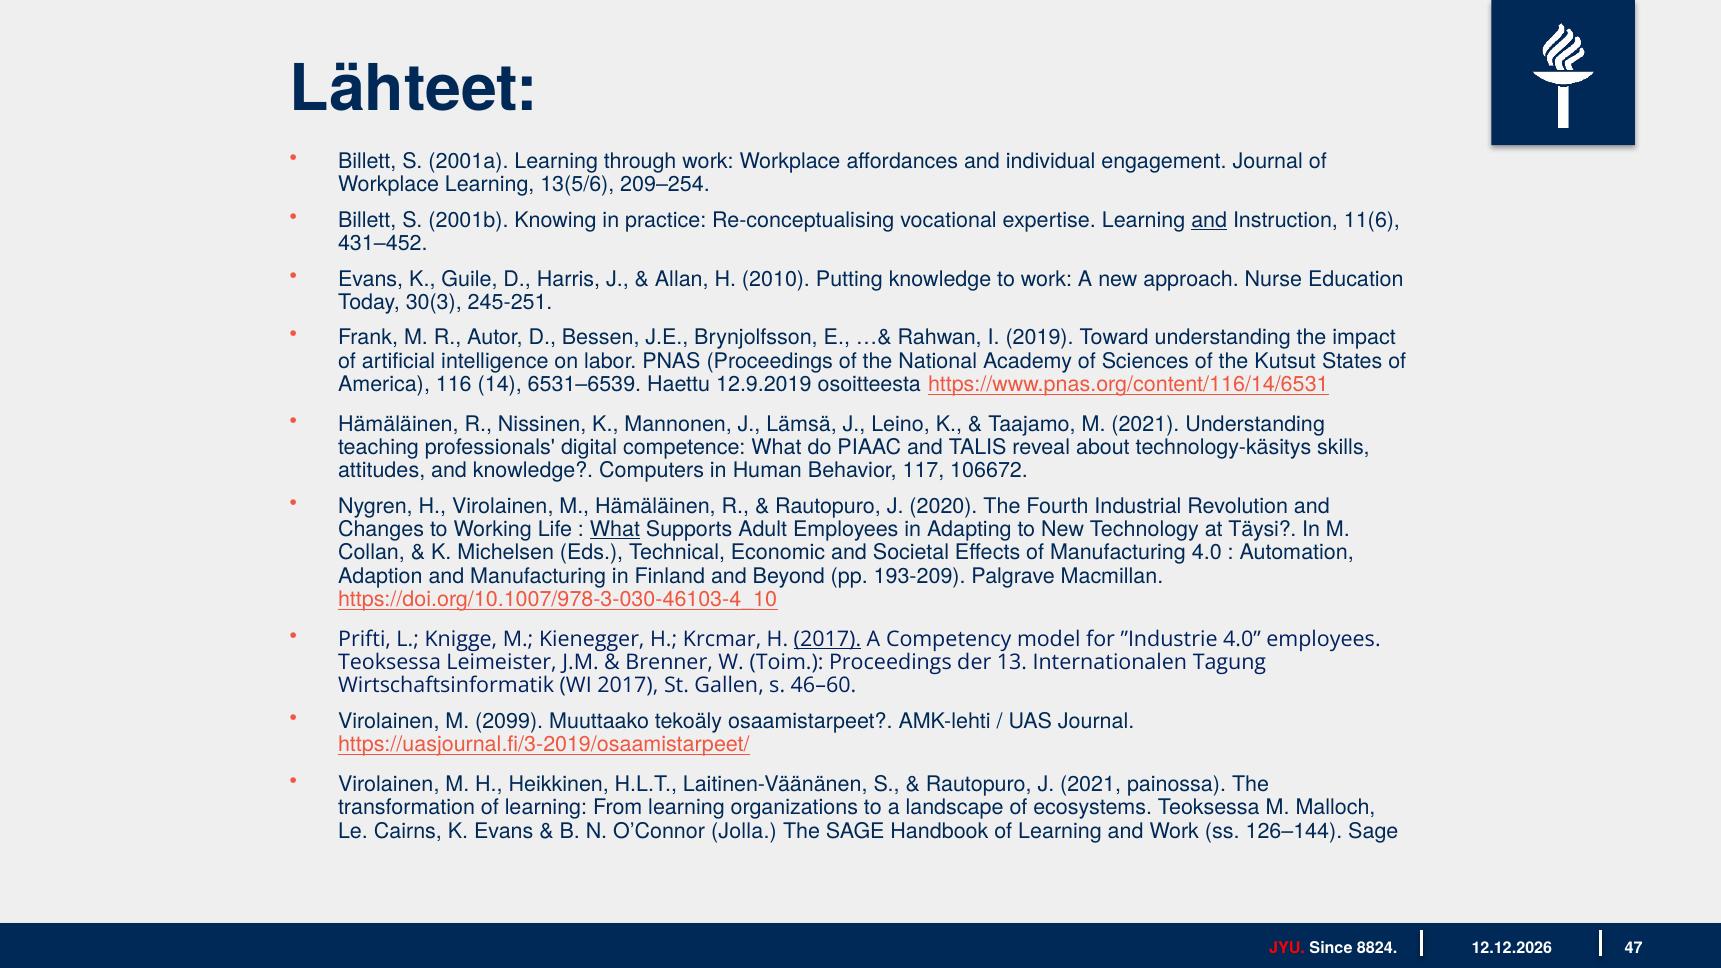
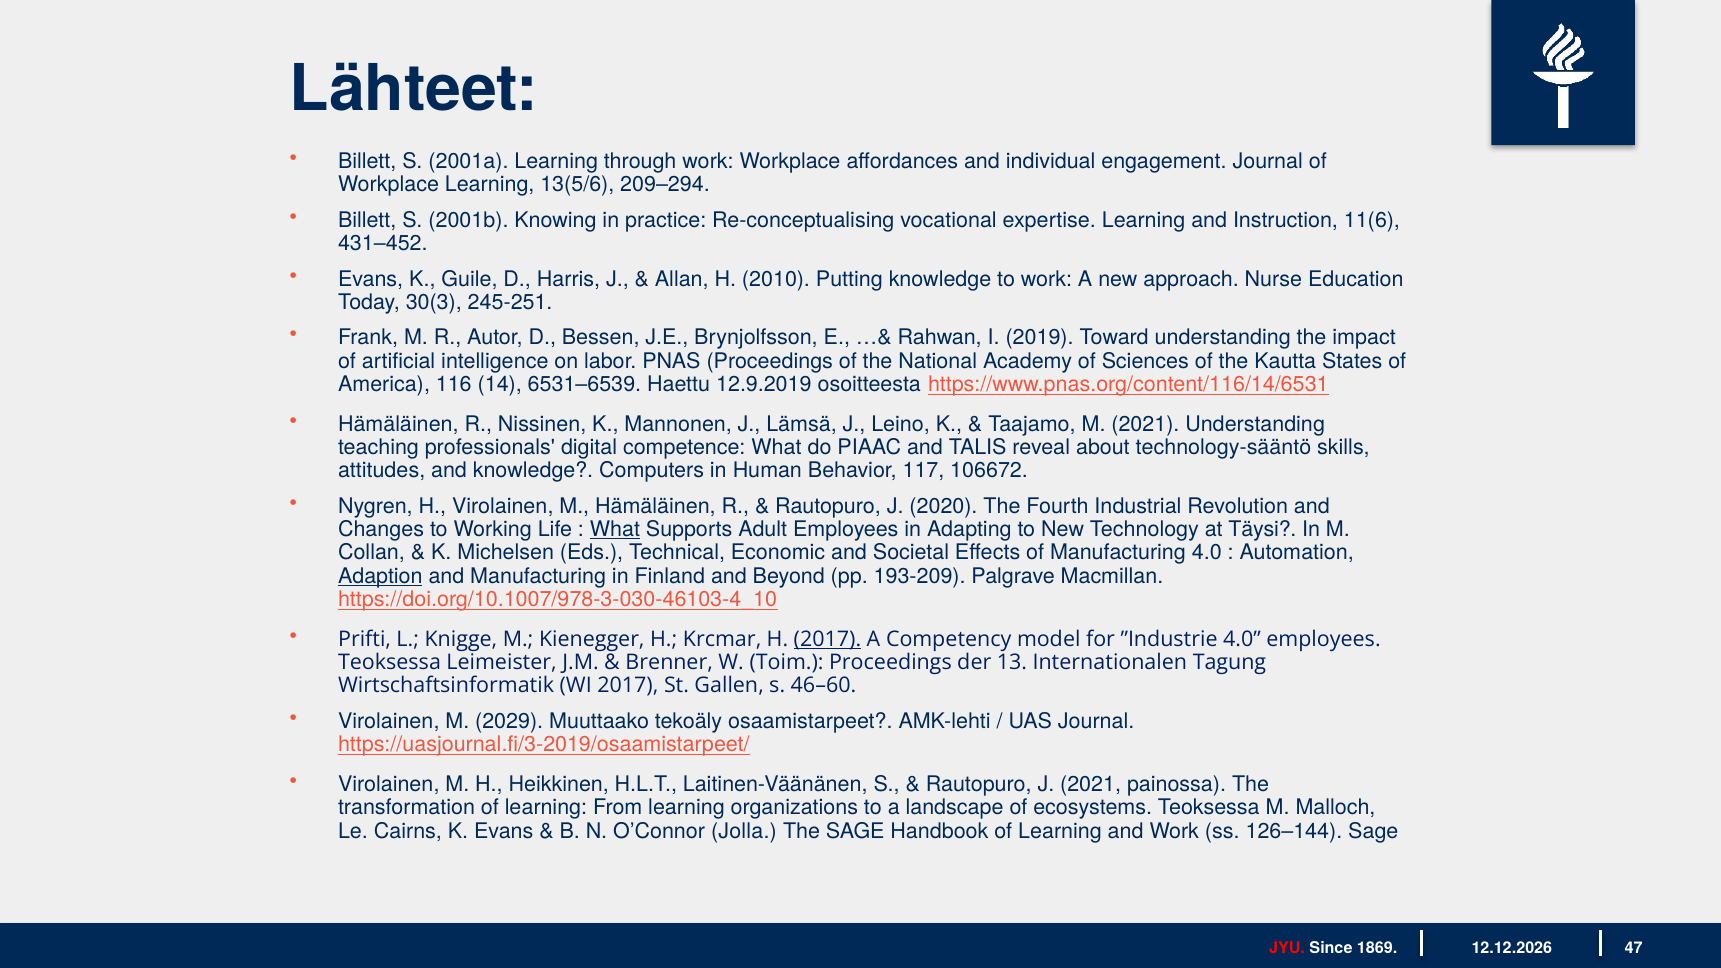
209–254: 209–254 -> 209–294
and at (1209, 220) underline: present -> none
Kutsut: Kutsut -> Kautta
technology-käsitys: technology-käsitys -> technology-sääntö
Adaption underline: none -> present
2099: 2099 -> 2029
8824: 8824 -> 1869
